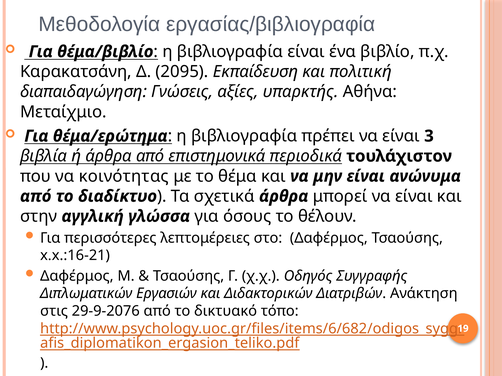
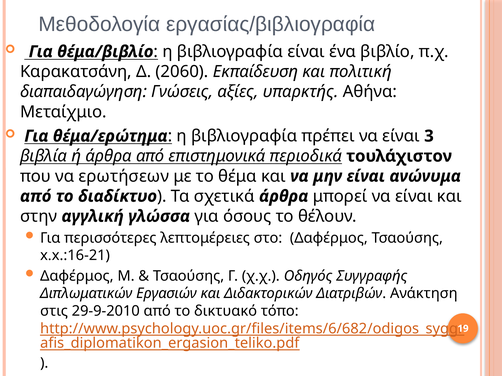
2095: 2095 -> 2060
κοινότητας: κοινότητας -> ερωτήσεων
29-9-2076: 29-9-2076 -> 29-9-2010
